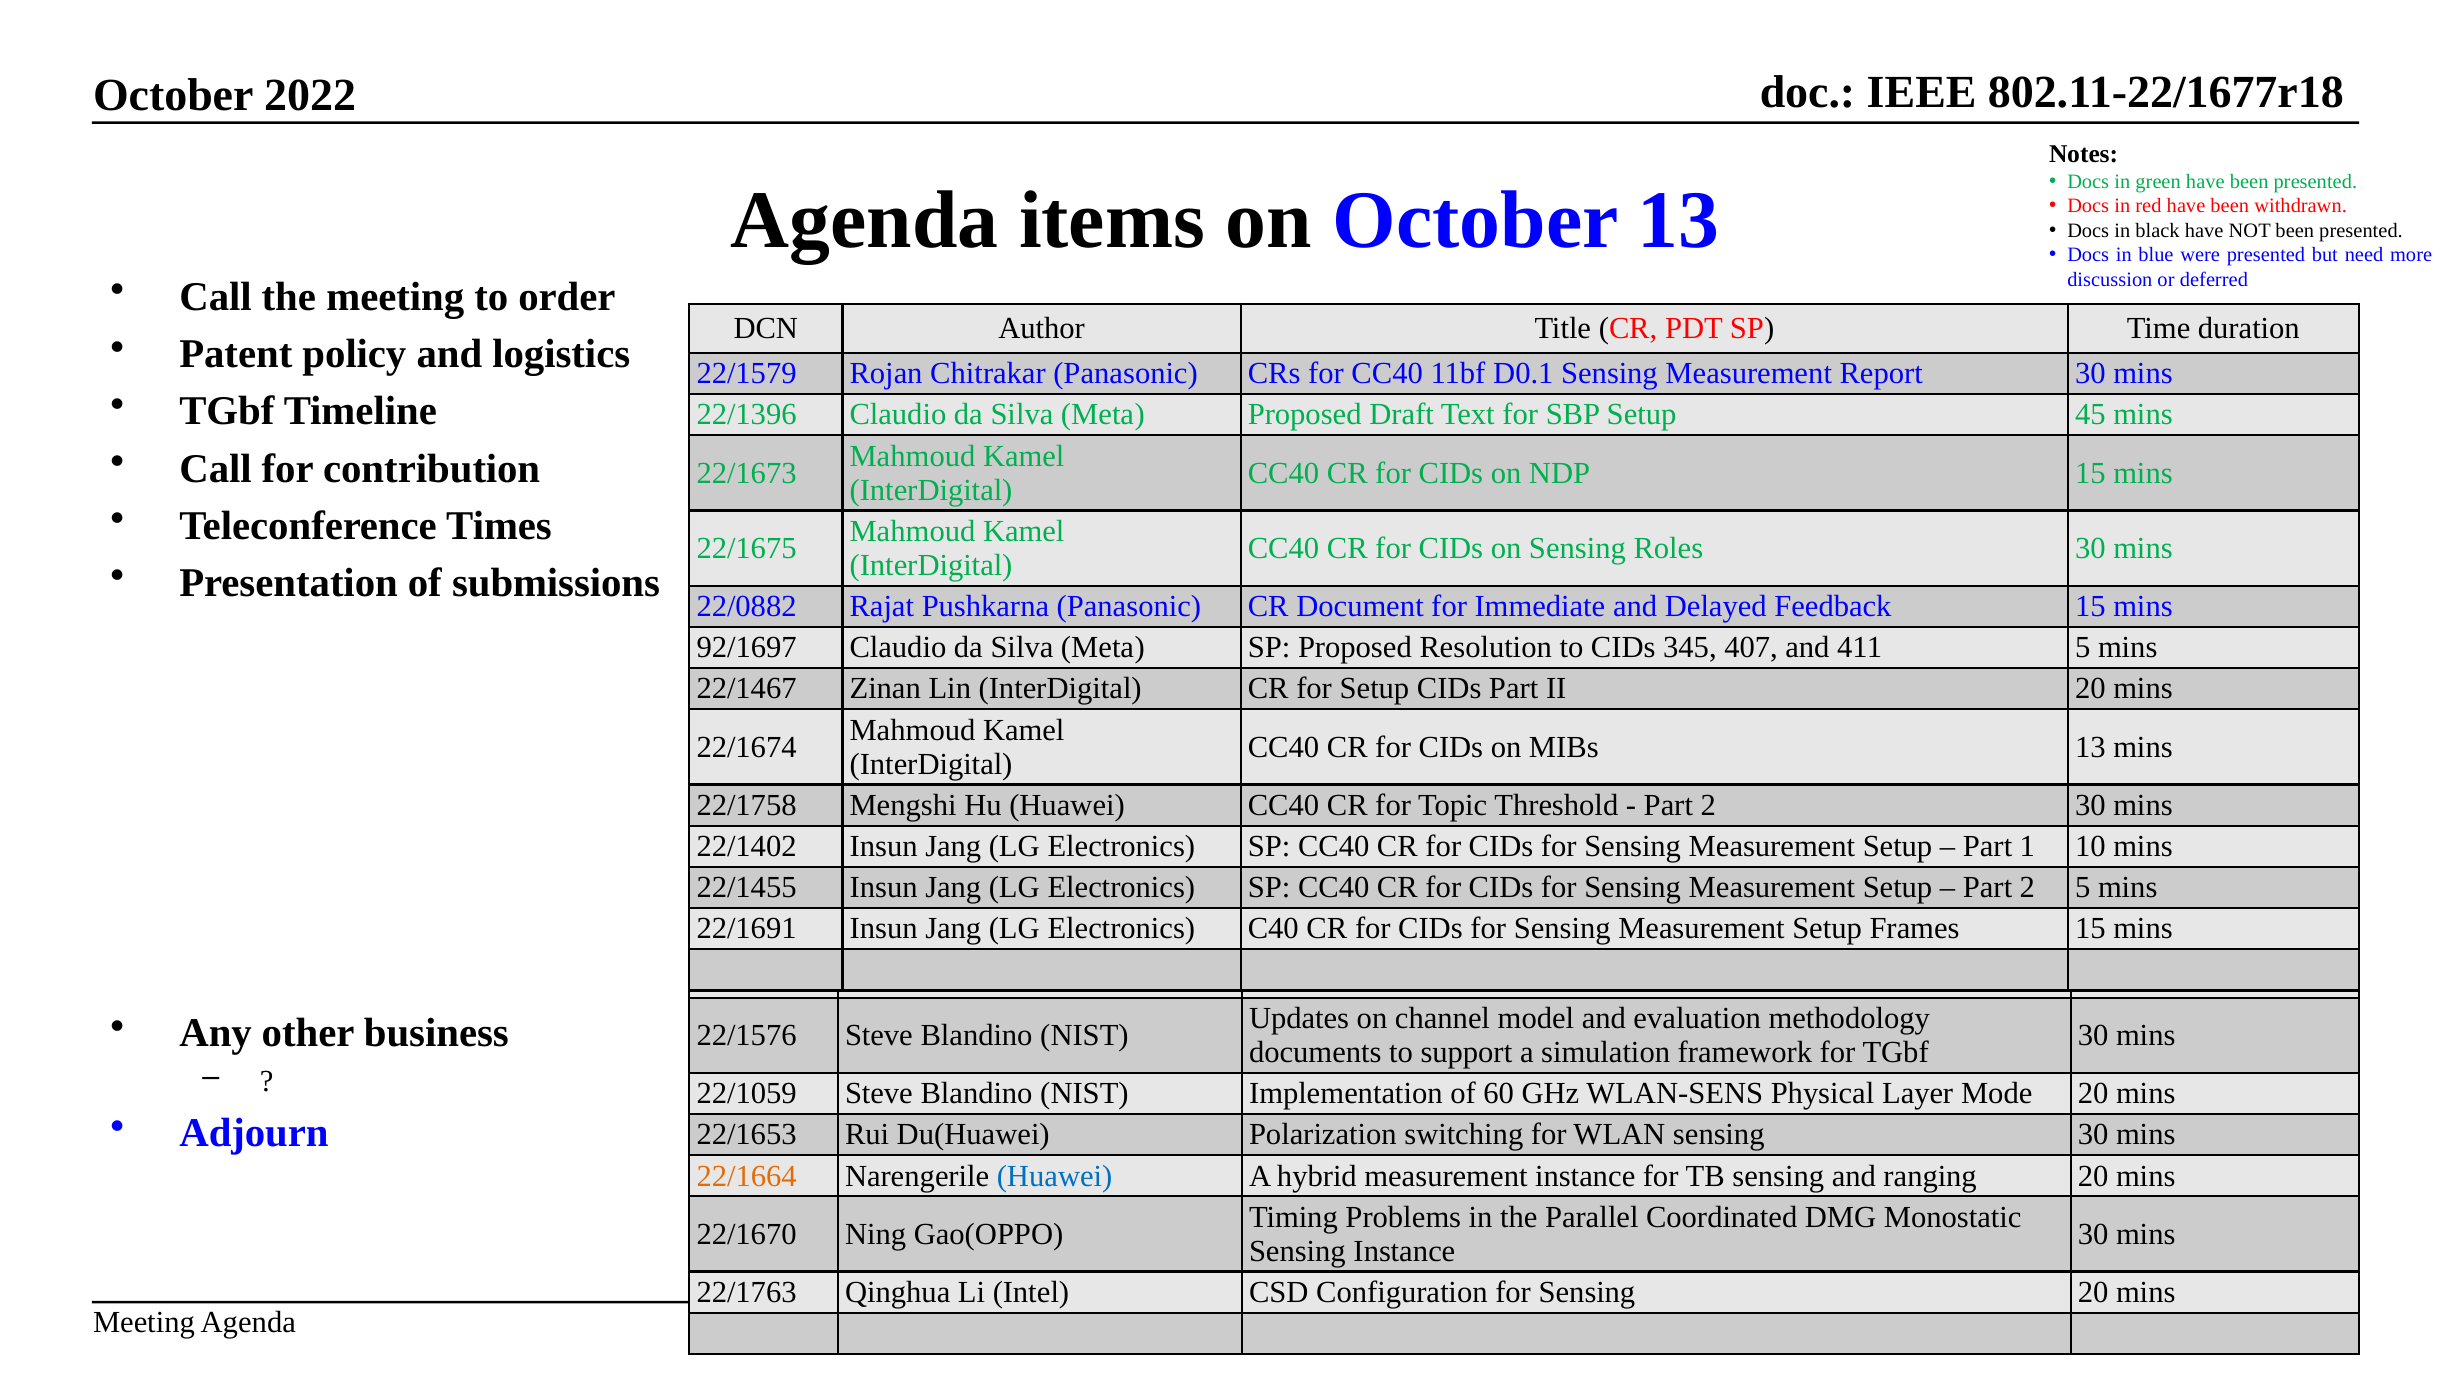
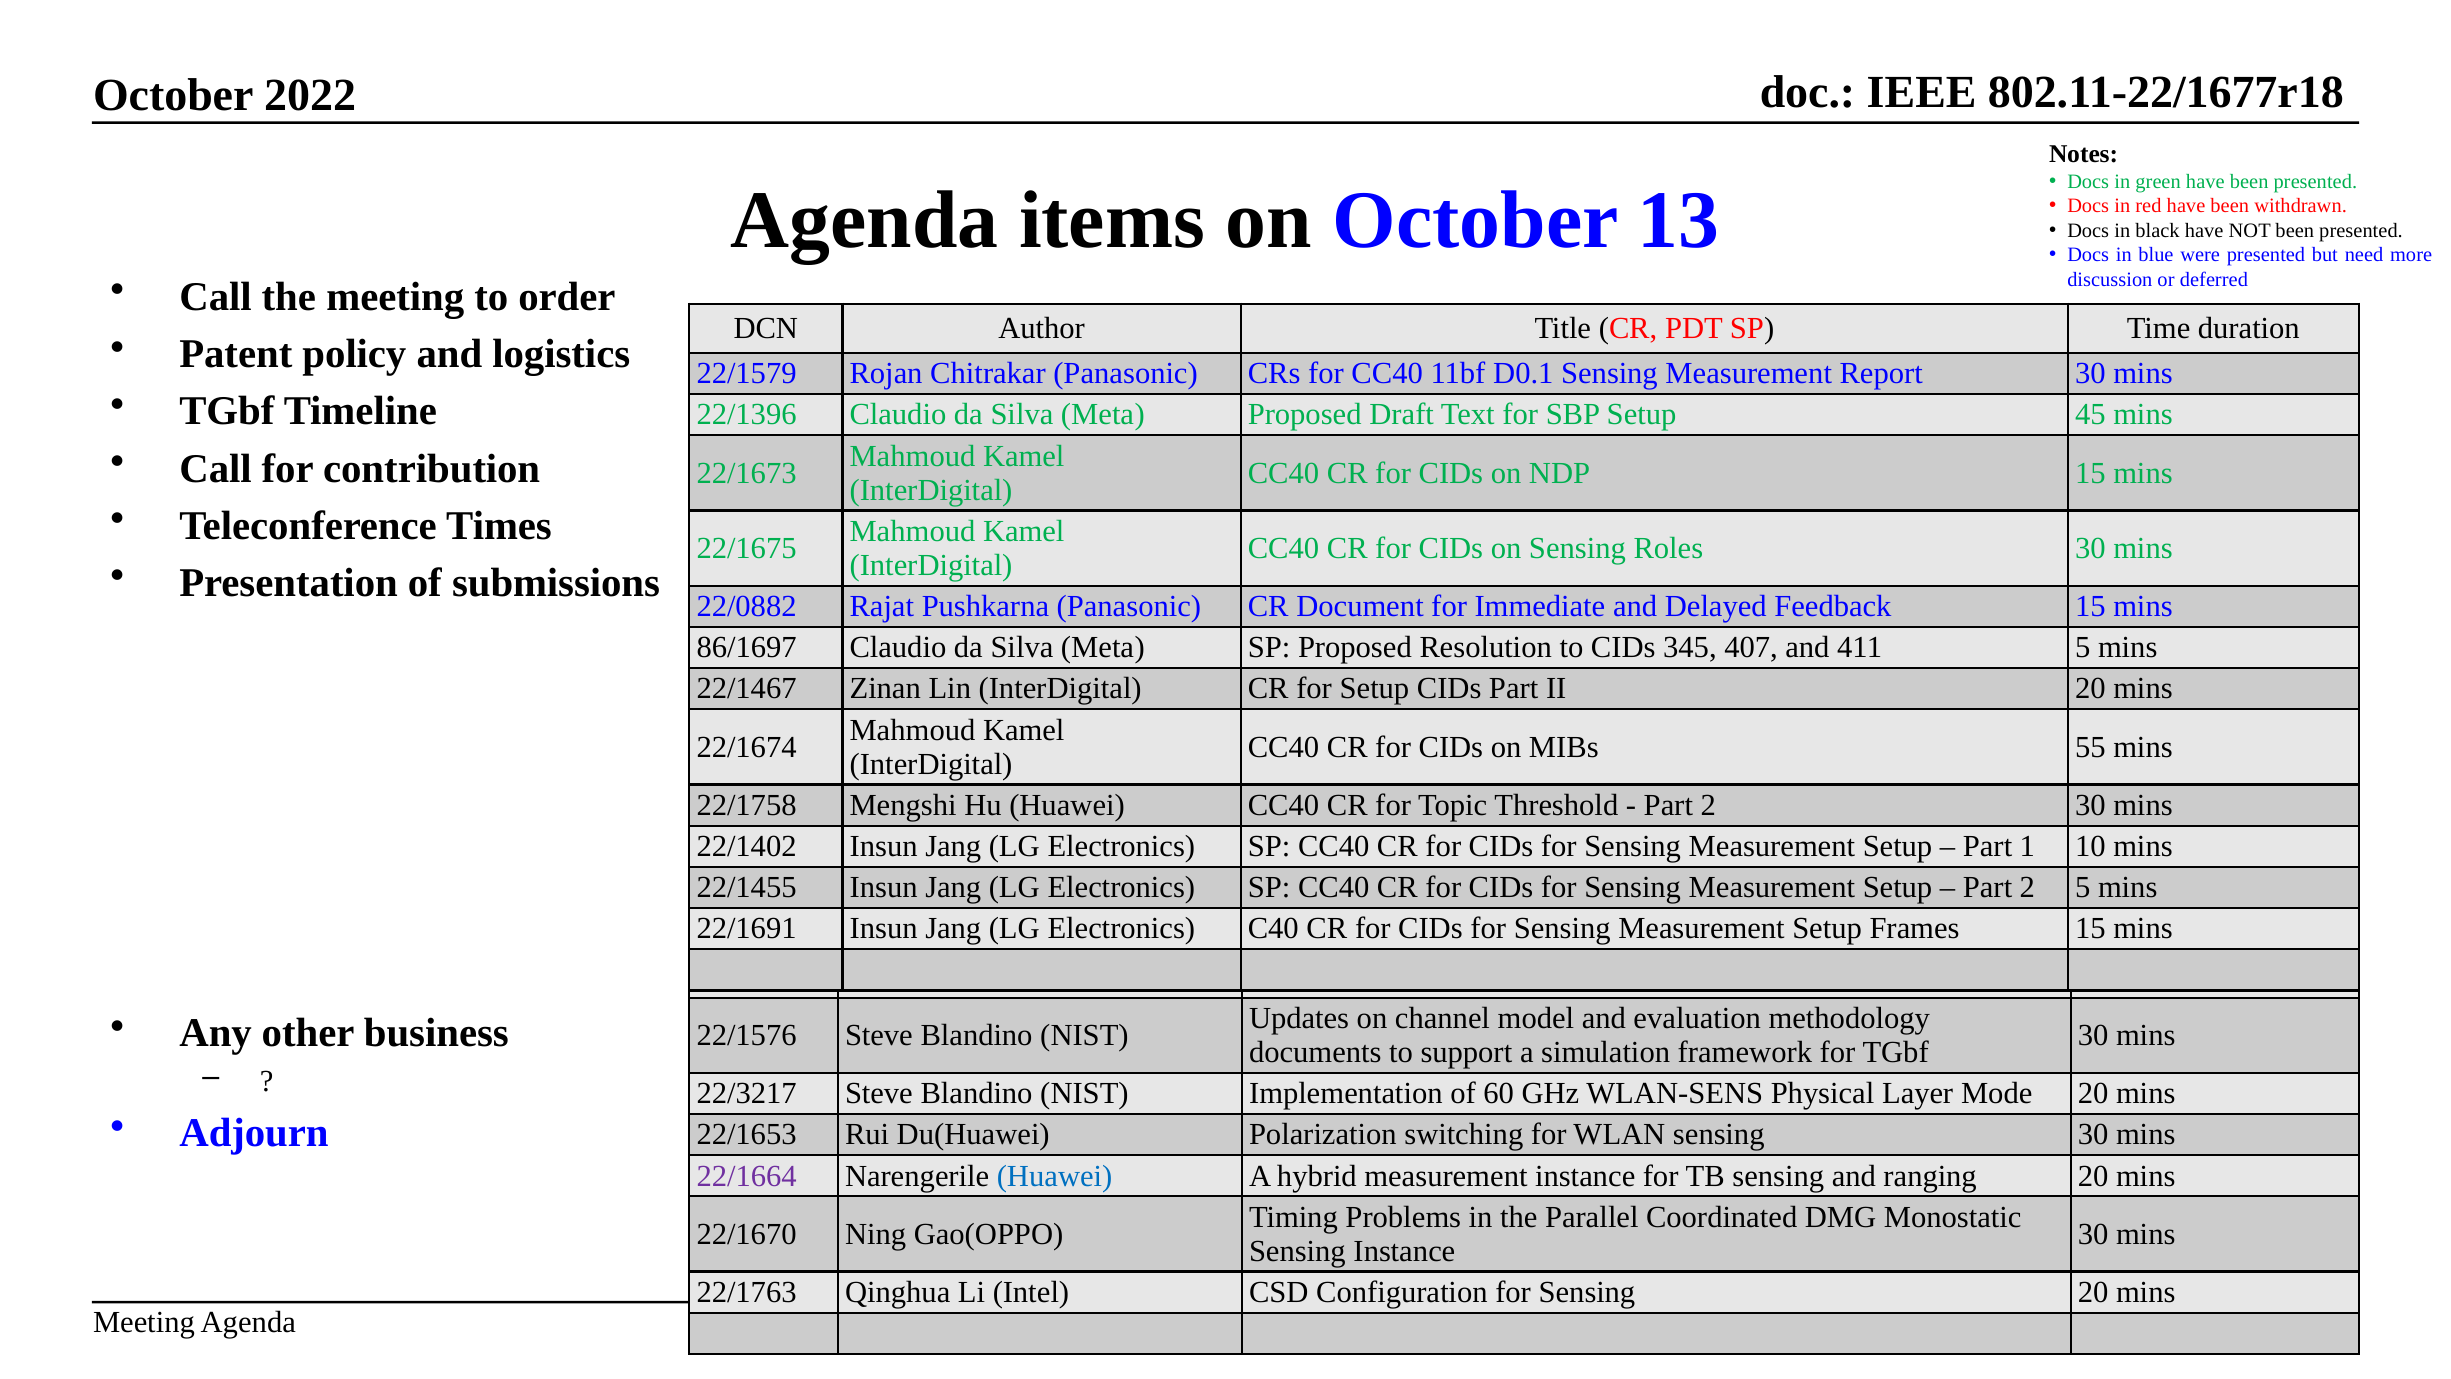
92/1697: 92/1697 -> 86/1697
MIBs 13: 13 -> 55
22/1059: 22/1059 -> 22/3217
22/1664 colour: orange -> purple
